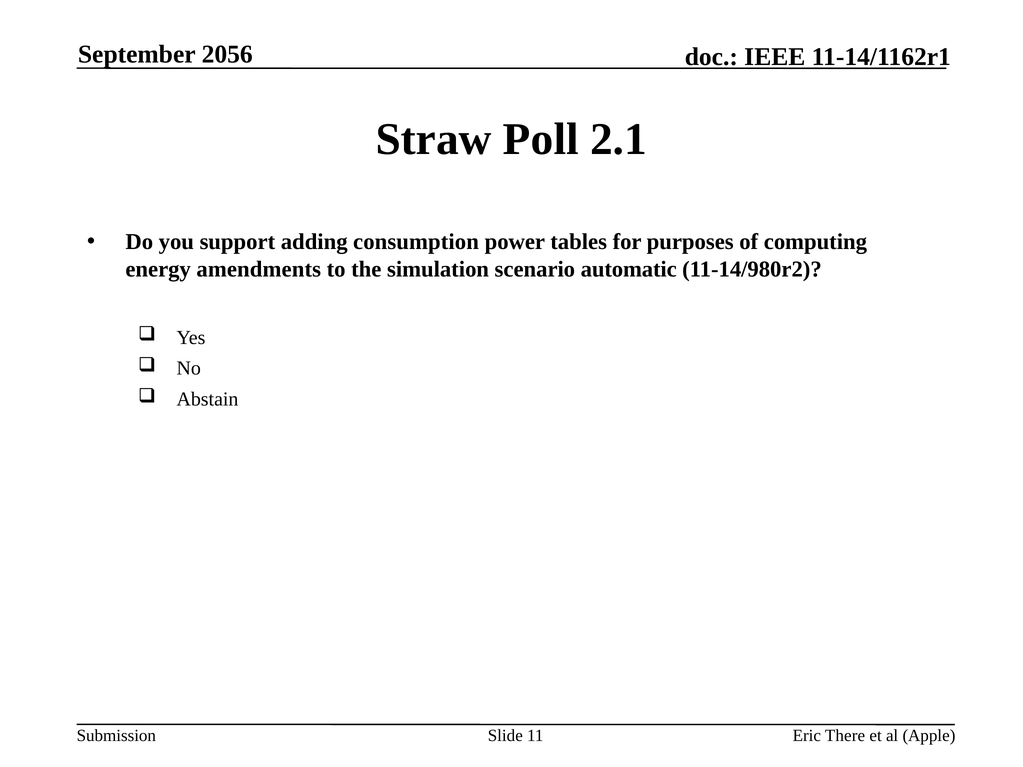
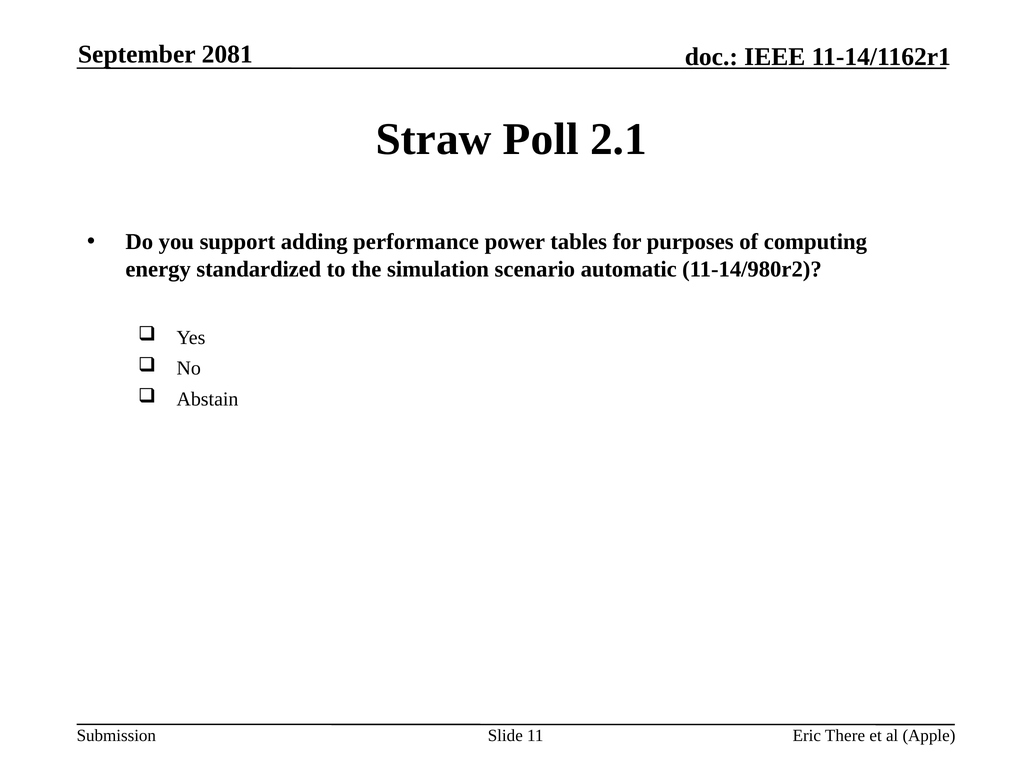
2056: 2056 -> 2081
consumption: consumption -> performance
amendments: amendments -> standardized
